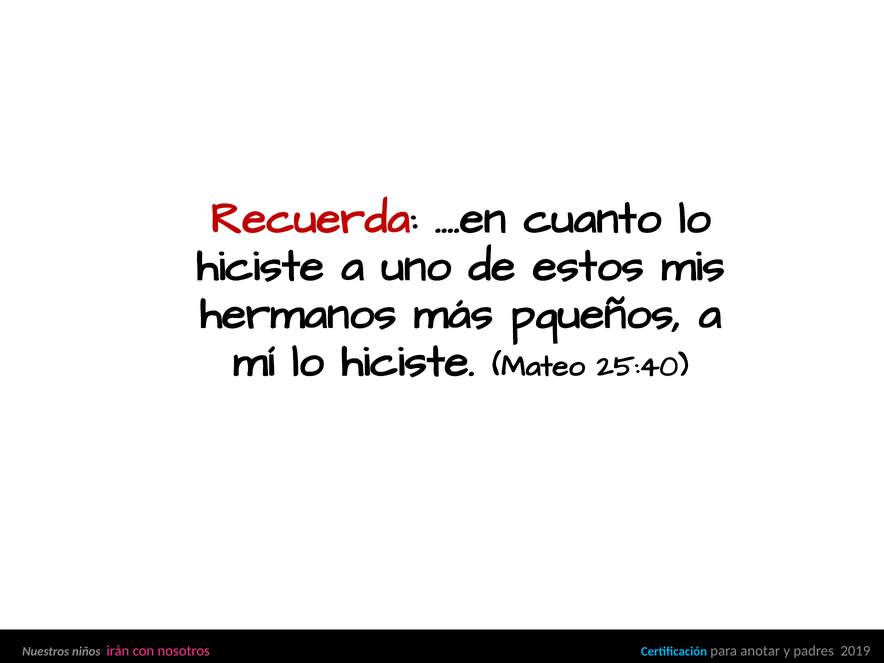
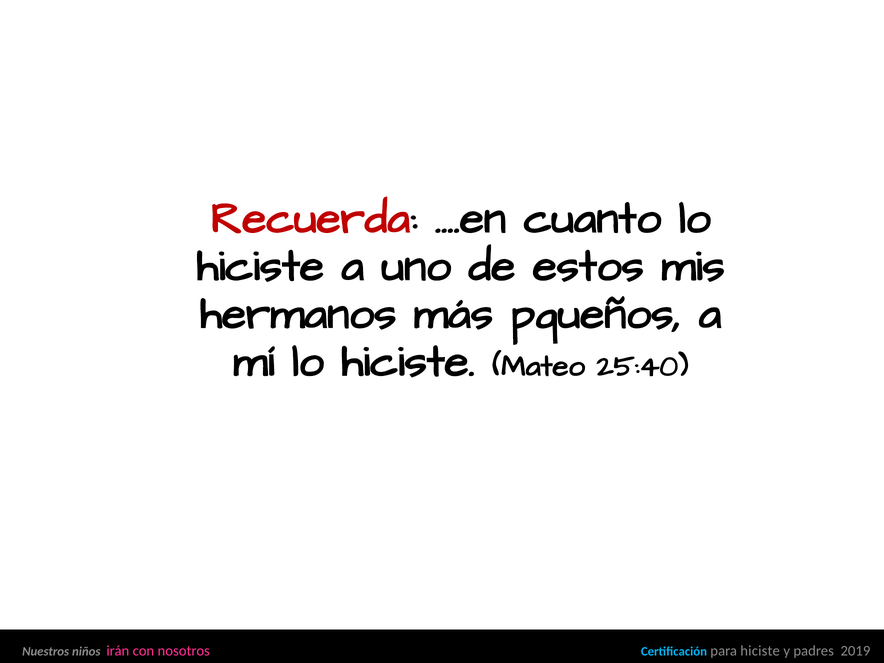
para anotar: anotar -> hiciste
